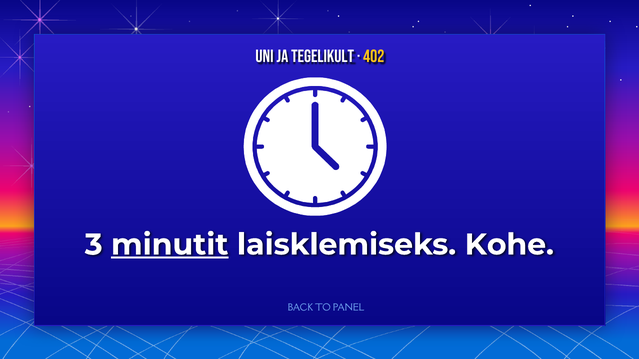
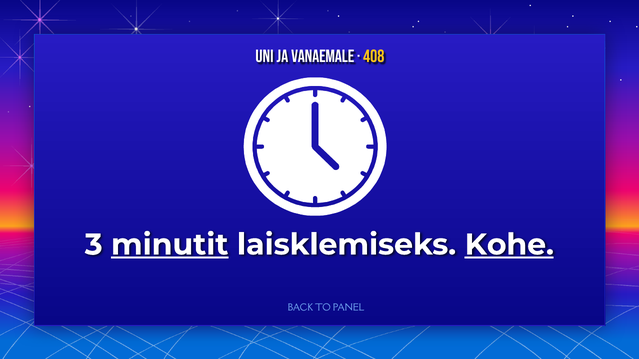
tegelikult: tegelikult -> vanaemale
402: 402 -> 408
Kohe underline: none -> present
